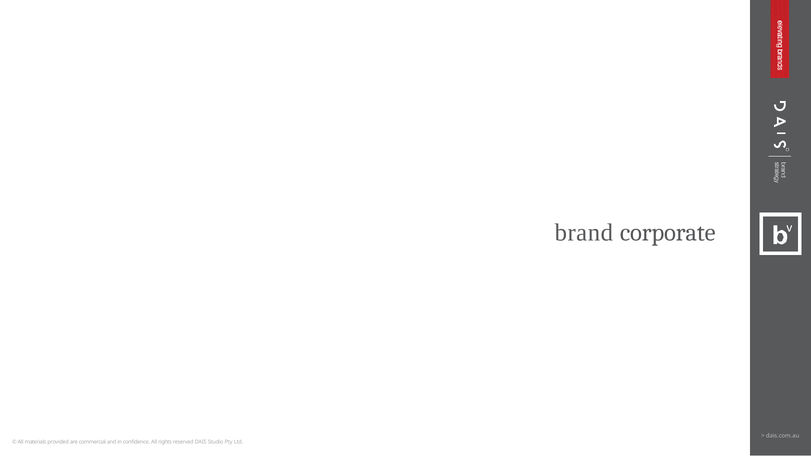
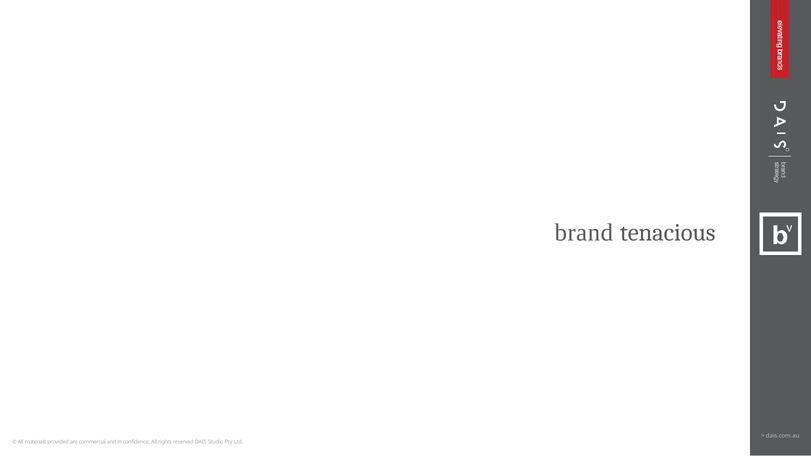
corporate: corporate -> tenacious
